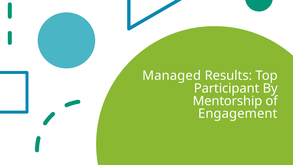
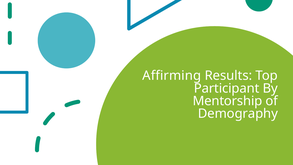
Managed: Managed -> Affirming
Engagement: Engagement -> Demography
